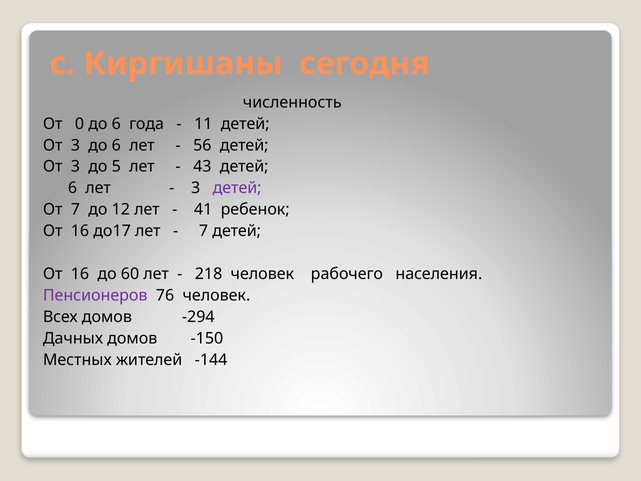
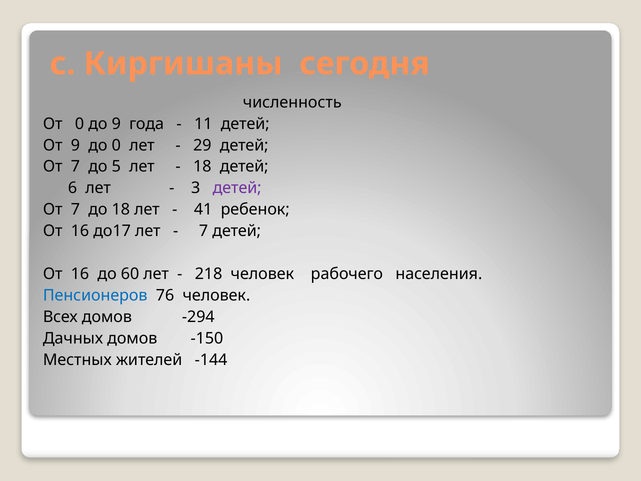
0 до 6: 6 -> 9
3 at (75, 145): 3 -> 9
6 at (116, 145): 6 -> 0
56: 56 -> 29
3 at (75, 167): 3 -> 7
43 at (202, 167): 43 -> 18
до 12: 12 -> 18
Пенсионеров colour: purple -> blue
